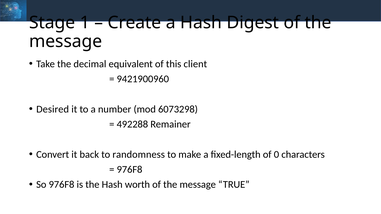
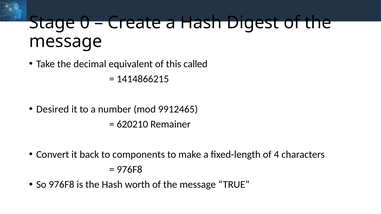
1: 1 -> 0
client: client -> called
9421900960: 9421900960 -> 1414866215
6073298: 6073298 -> 9912465
492288: 492288 -> 620210
randomness: randomness -> components
0: 0 -> 4
